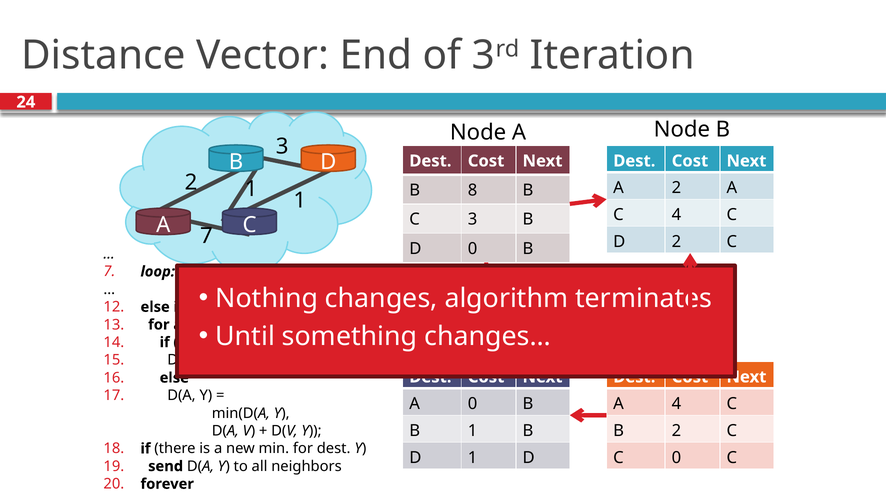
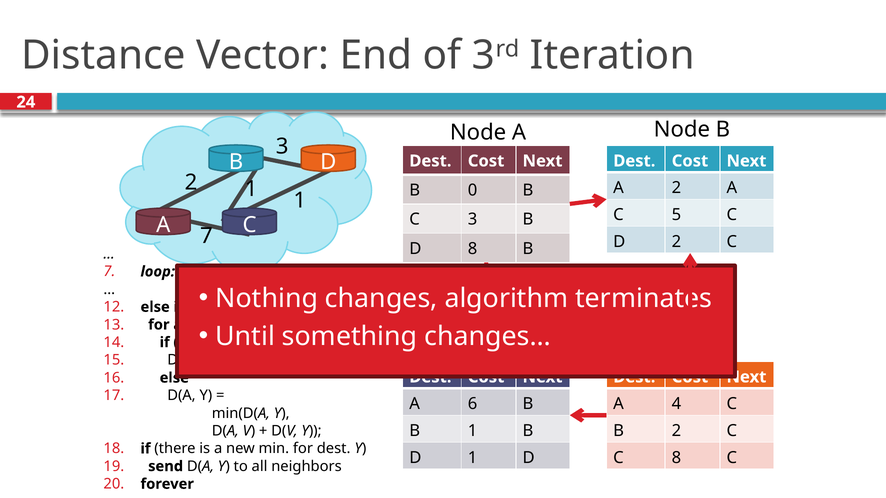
8: 8 -> 0
C 4: 4 -> 5
D 0: 0 -> 8
A 0: 0 -> 6
C 0: 0 -> 8
